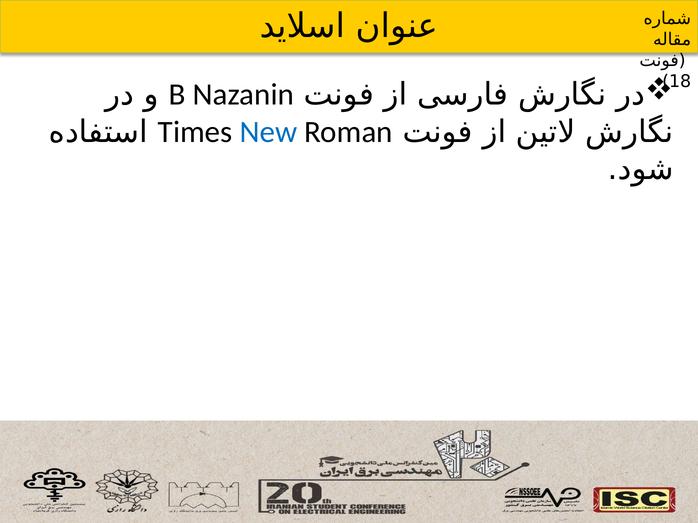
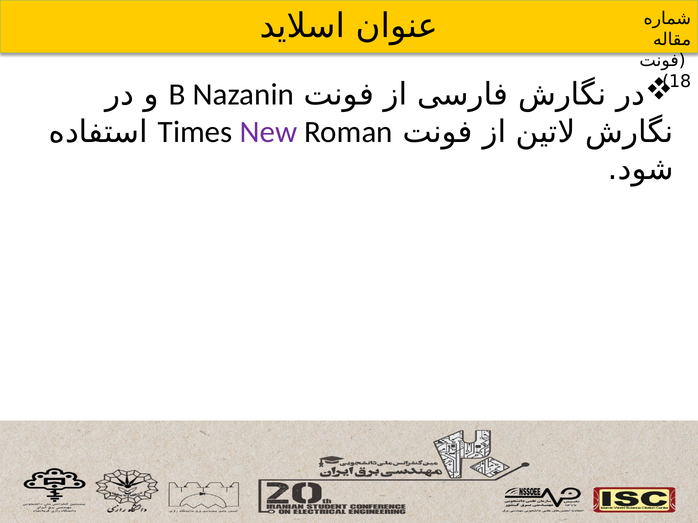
New colour: blue -> purple
